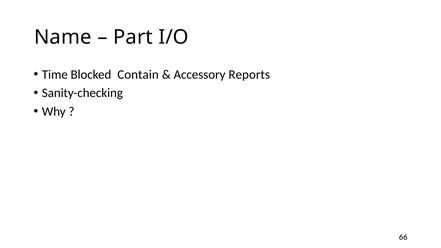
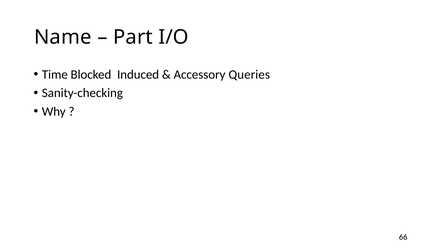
Contain: Contain -> Induced
Reports: Reports -> Queries
